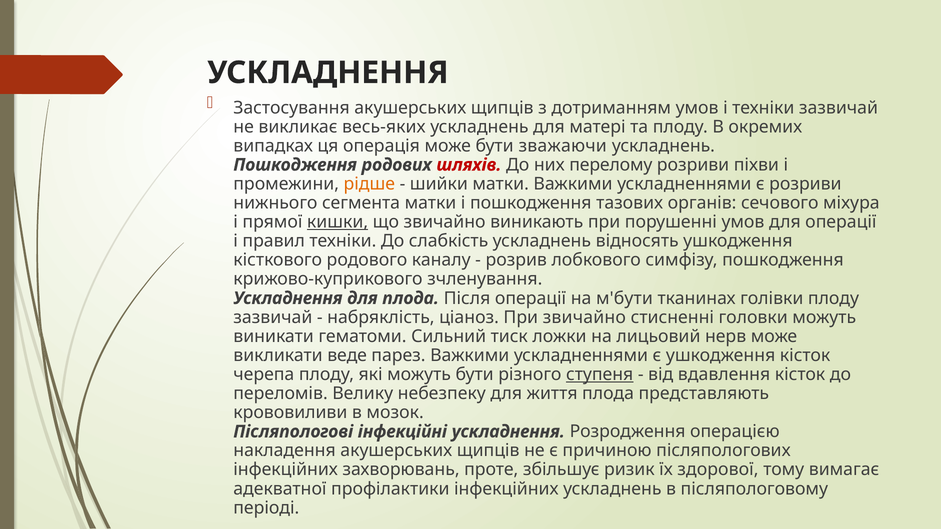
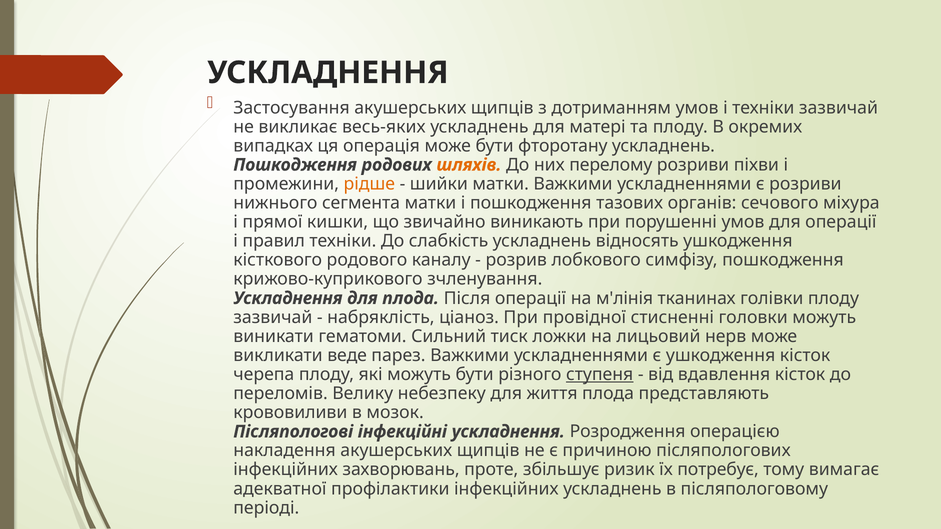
зважаючи: зважаючи -> фторотану
шляхів colour: red -> orange
кишки underline: present -> none
м'бути: м'бути -> м'лінія
При звичайно: звичайно -> провідної
здорової: здорової -> потребує
